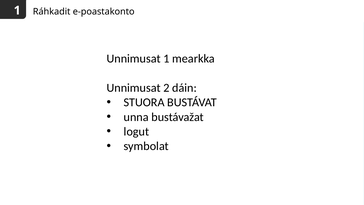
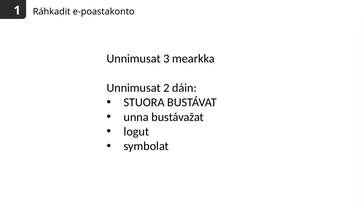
Unnimusat 1: 1 -> 3
